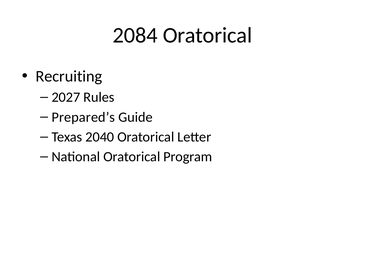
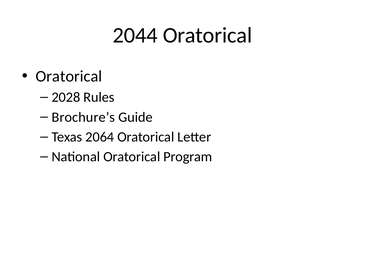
2084: 2084 -> 2044
Recruiting at (69, 77): Recruiting -> Oratorical
2027: 2027 -> 2028
Prepared’s: Prepared’s -> Brochure’s
2040: 2040 -> 2064
